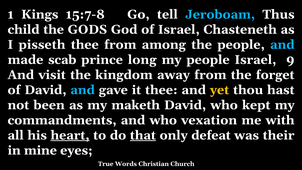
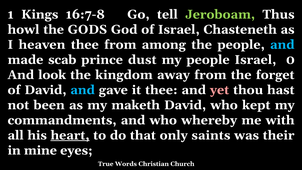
15:7-8: 15:7-8 -> 16:7-8
Jeroboam colour: light blue -> light green
child: child -> howl
pisseth: pisseth -> heaven
long: long -> dust
9: 9 -> 0
visit: visit -> look
yet colour: yellow -> pink
vexation: vexation -> whereby
that underline: present -> none
defeat: defeat -> saints
